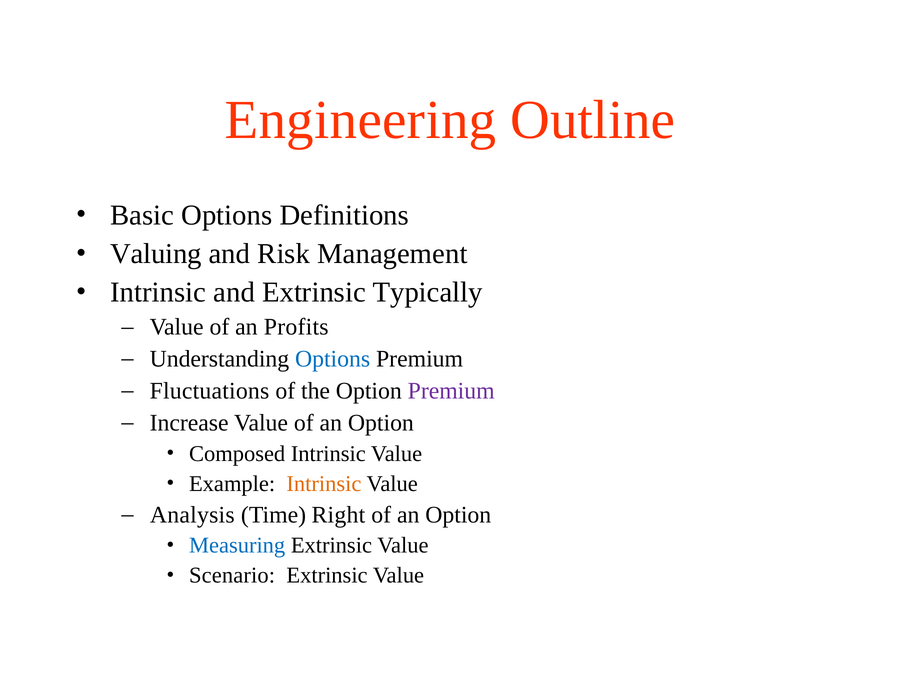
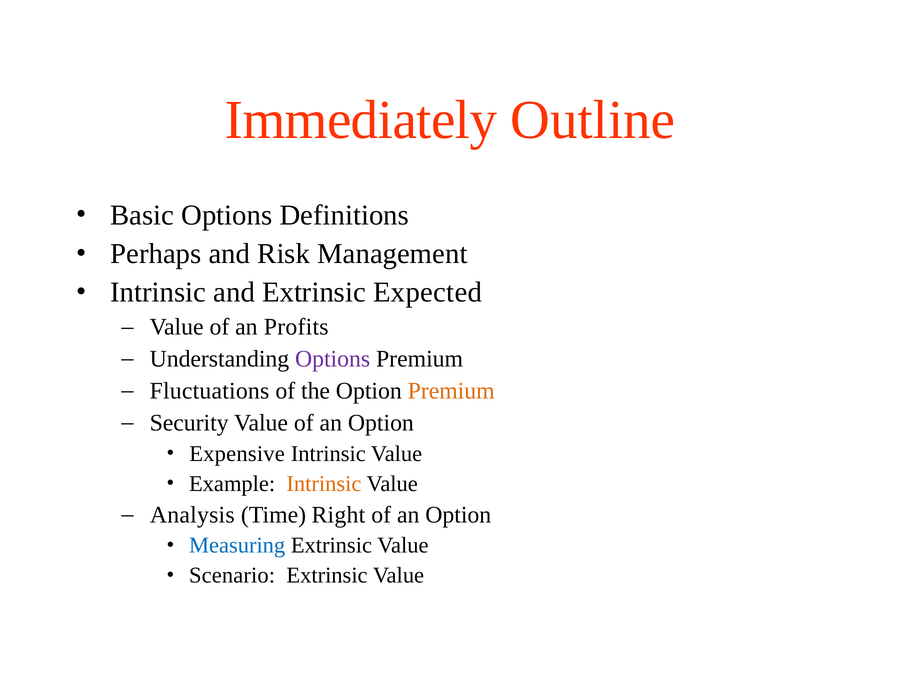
Engineering: Engineering -> Immediately
Valuing: Valuing -> Perhaps
Typically: Typically -> Expected
Options at (333, 359) colour: blue -> purple
Premium at (451, 391) colour: purple -> orange
Increase: Increase -> Security
Composed: Composed -> Expensive
